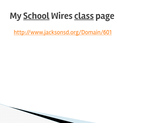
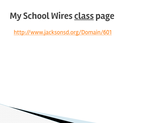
School underline: present -> none
